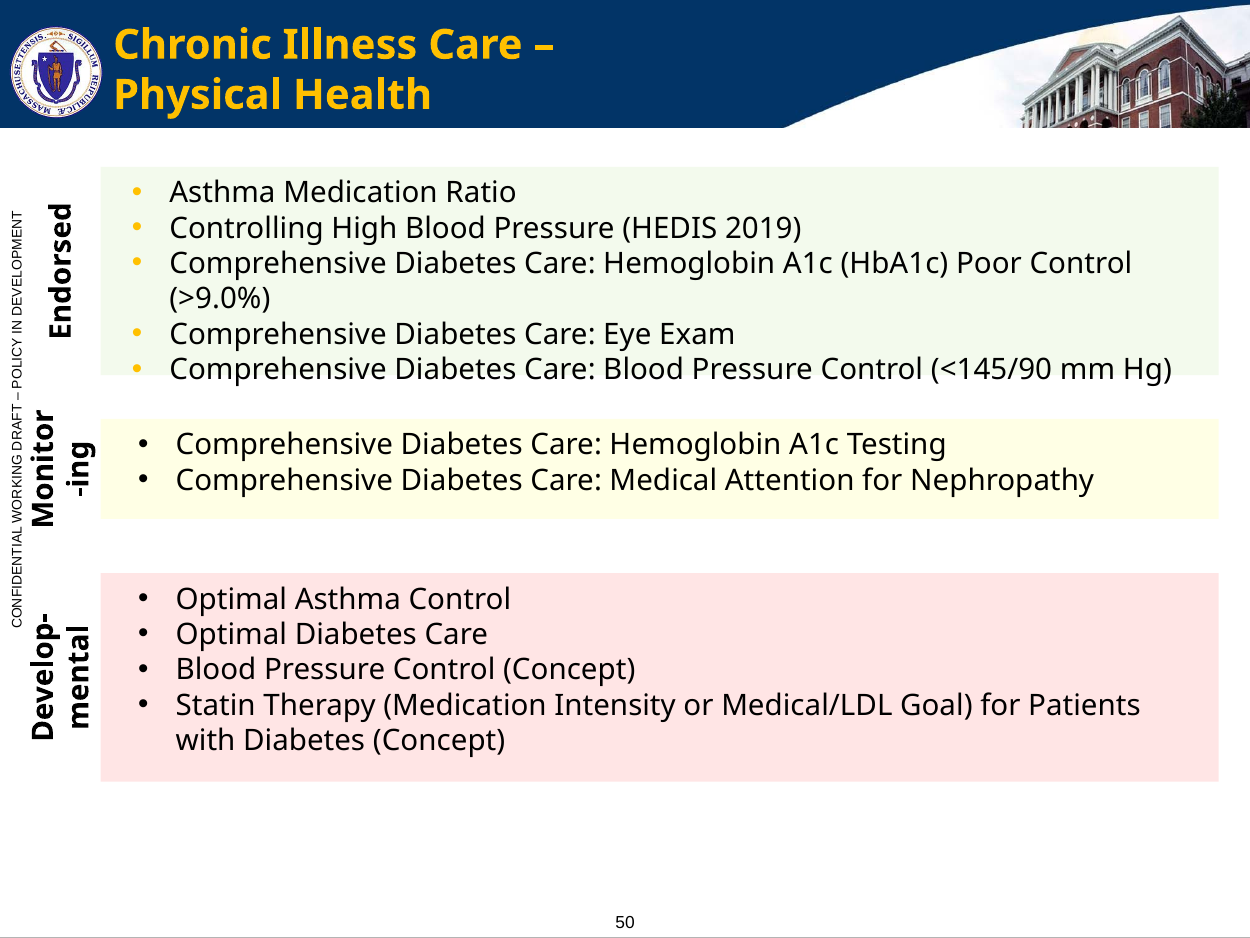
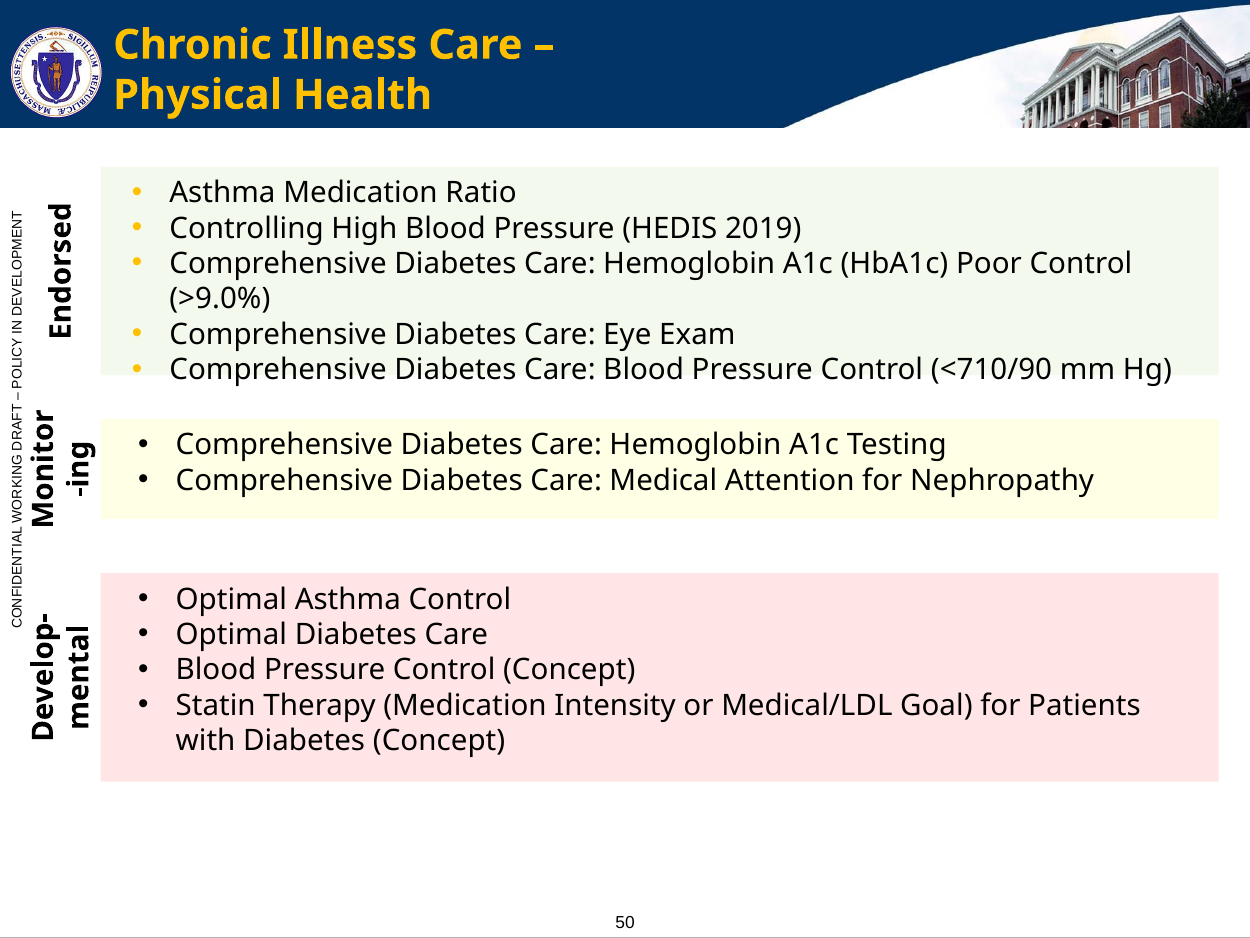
<145/90: <145/90 -> <710/90
